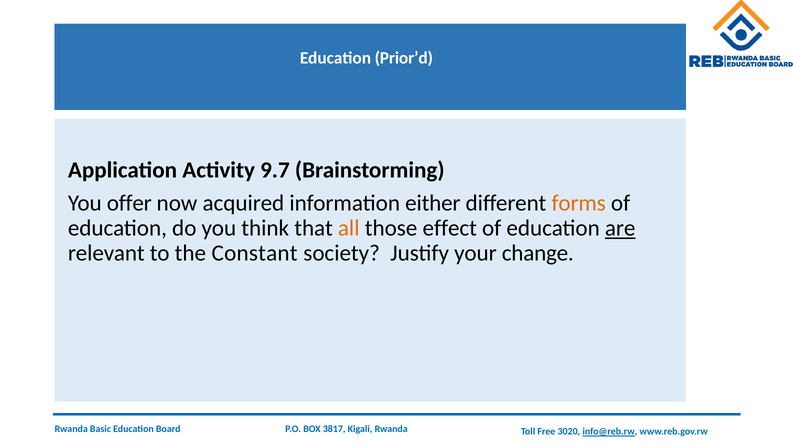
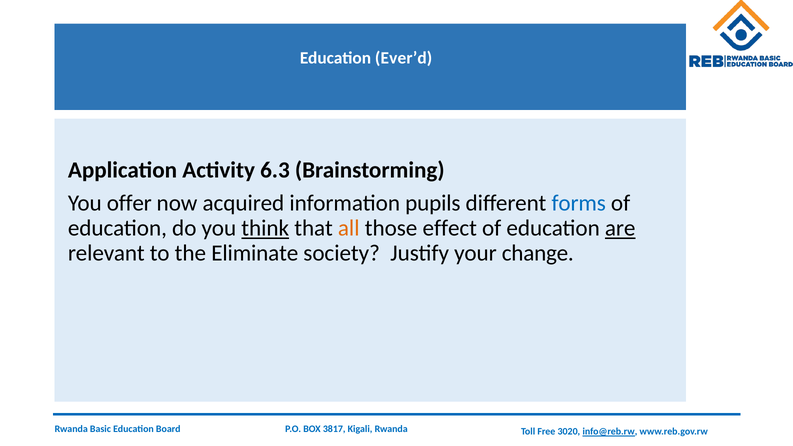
Prior’d: Prior’d -> Ever’d
9.7: 9.7 -> 6.3
either: either -> pupils
forms colour: orange -> blue
think underline: none -> present
Constant: Constant -> Eliminate
